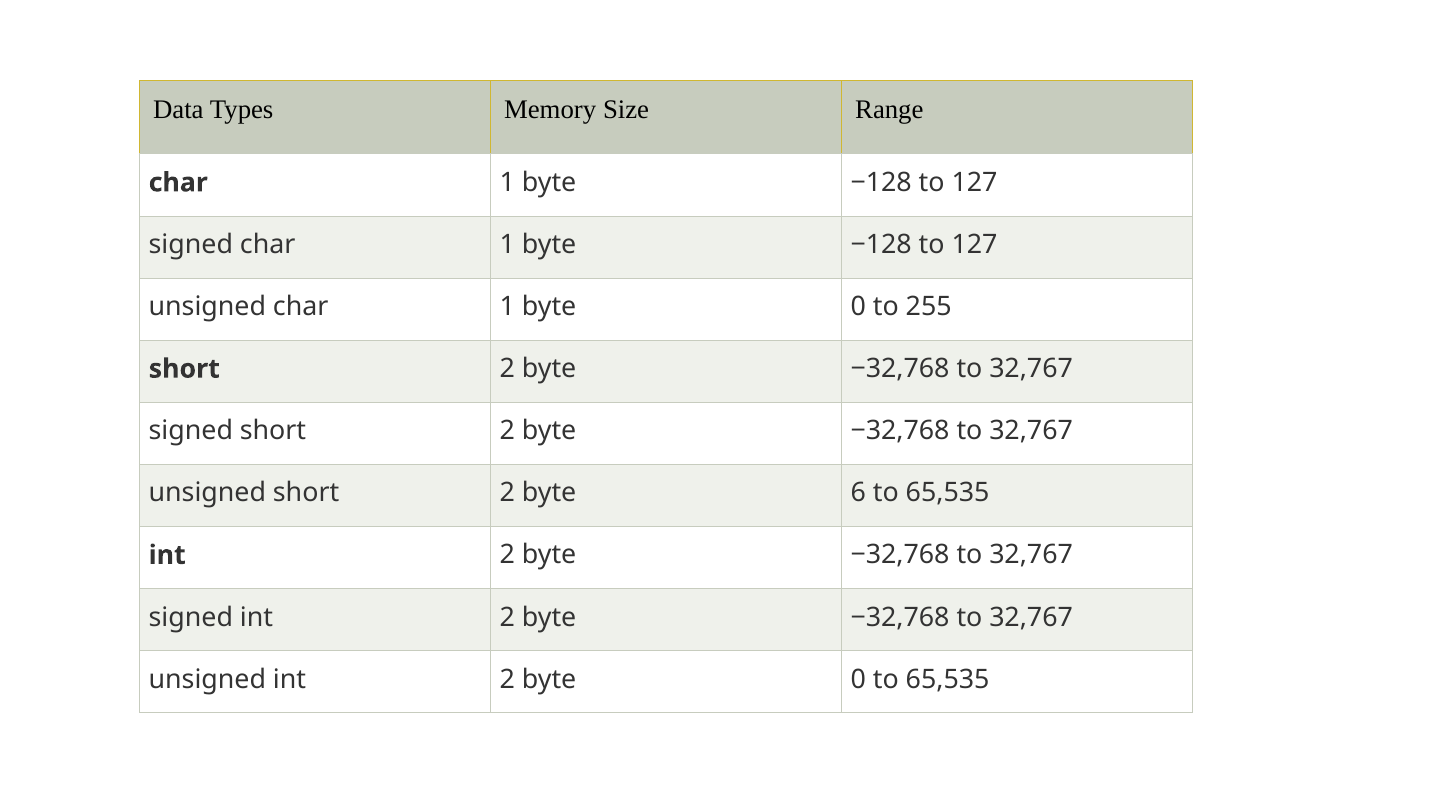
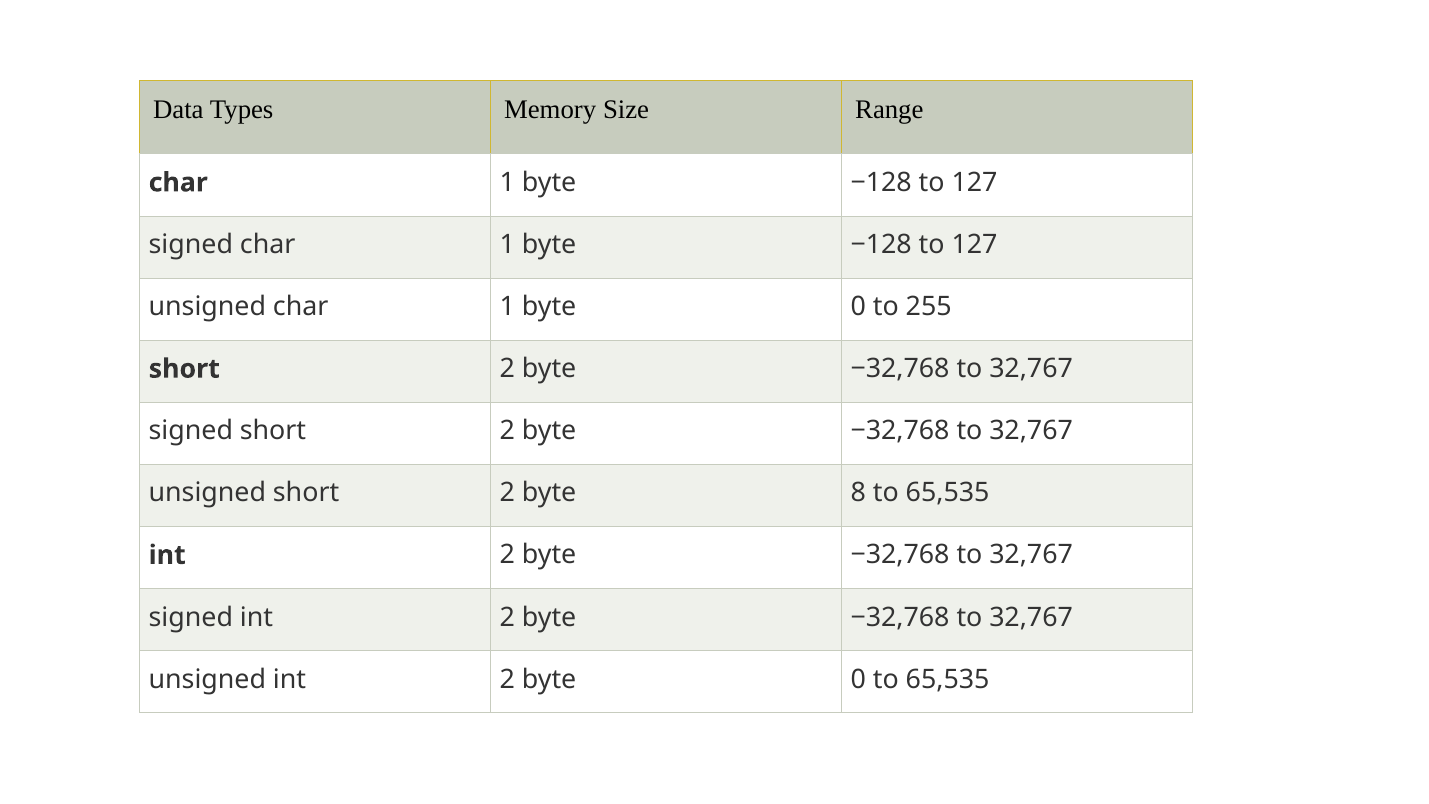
6: 6 -> 8
